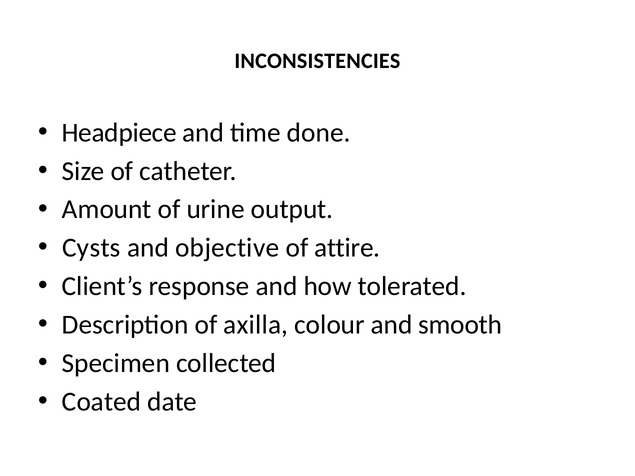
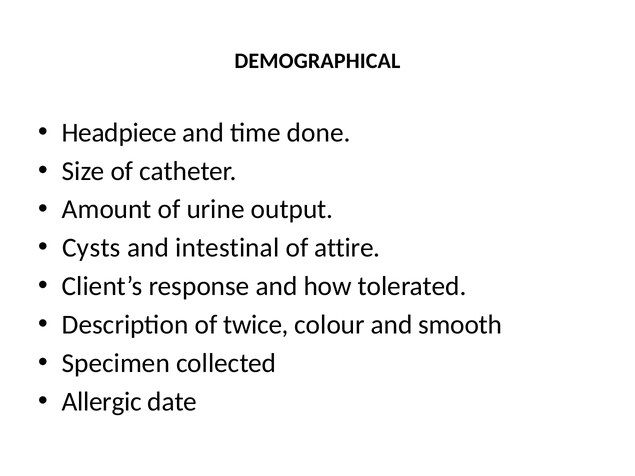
INCONSISTENCIES: INCONSISTENCIES -> DEMOGRAPHICAL
objective: objective -> intestinal
axilla: axilla -> twice
Coated: Coated -> Allergic
